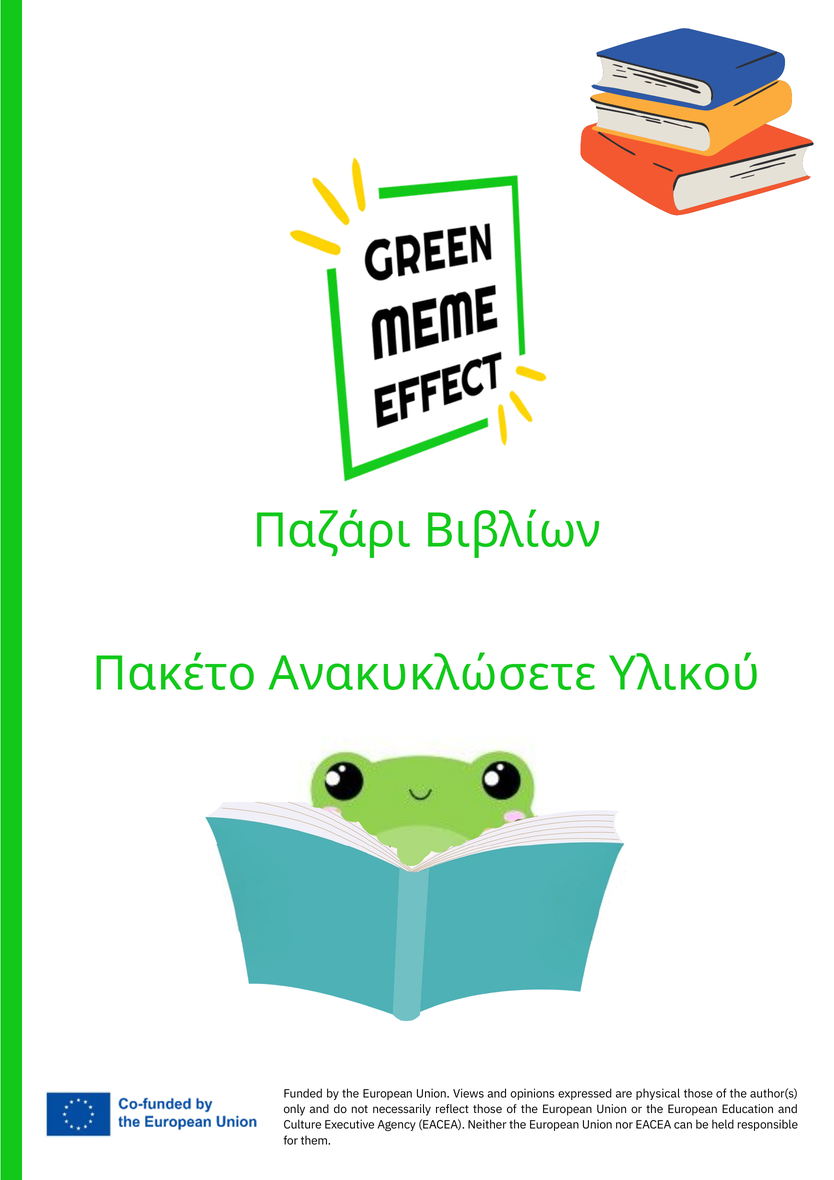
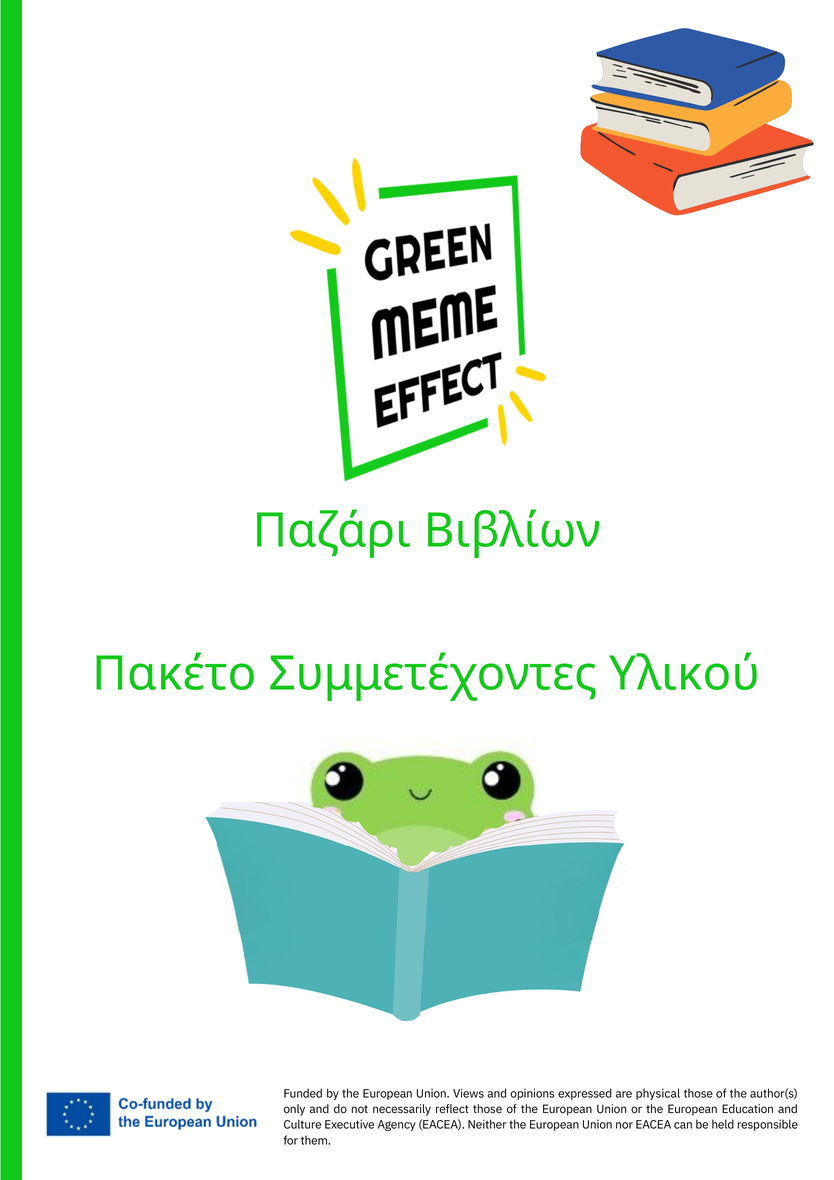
Ανακυκλώσετε: Ανακυκλώσετε -> Συμμετέχοντες
